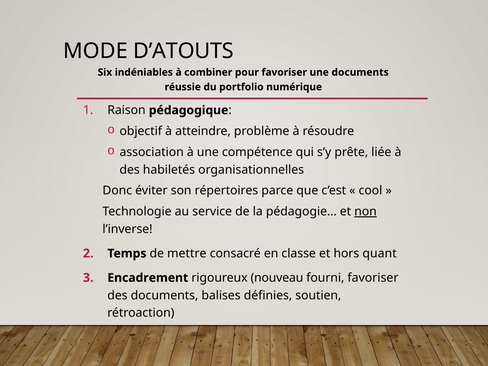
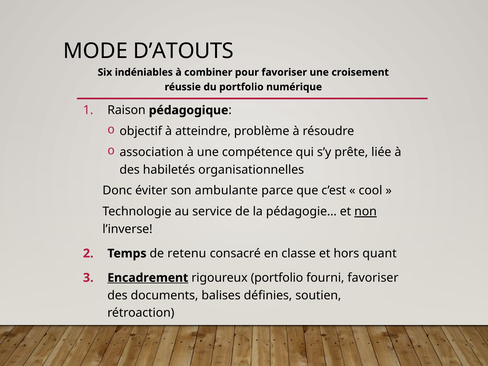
une documents: documents -> croisement
répertoires: répertoires -> ambulante
mettre: mettre -> retenu
Encadrement underline: none -> present
rigoureux nouveau: nouveau -> portfolio
